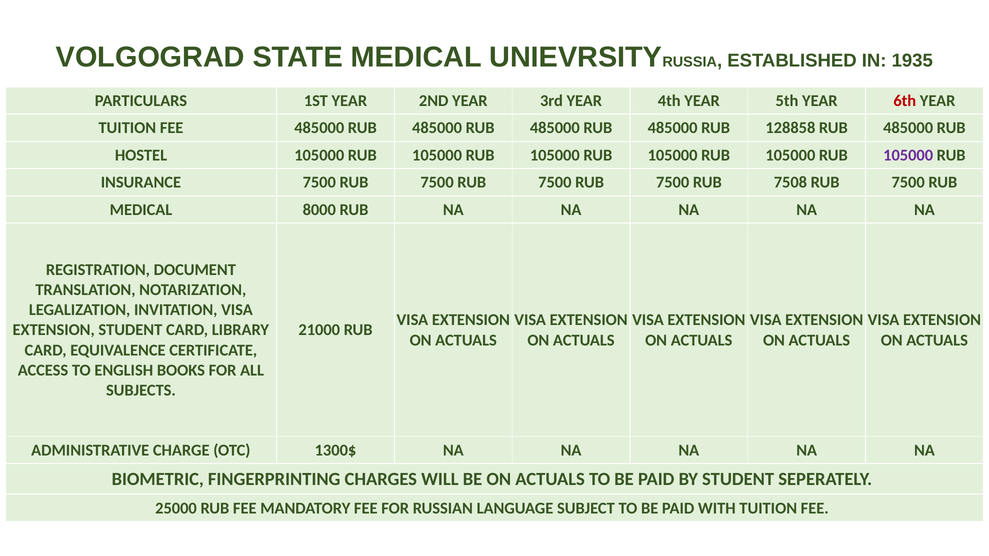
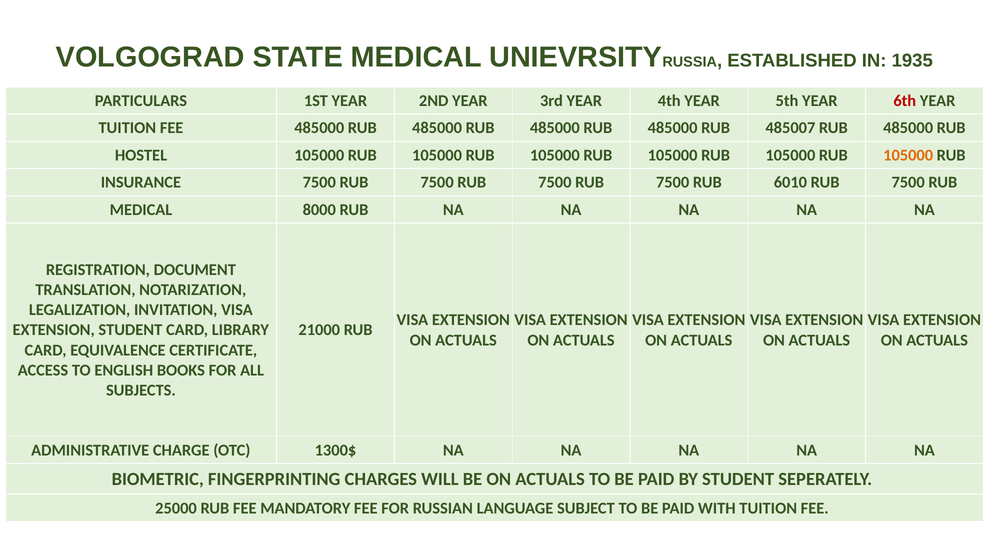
128858: 128858 -> 485007
105000 at (908, 155) colour: purple -> orange
7508: 7508 -> 6010
